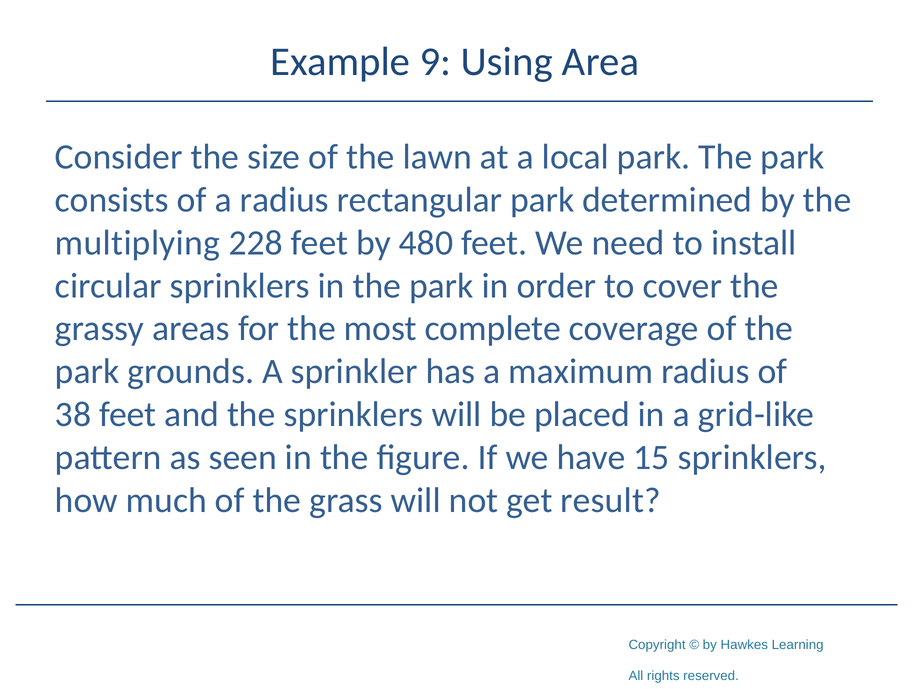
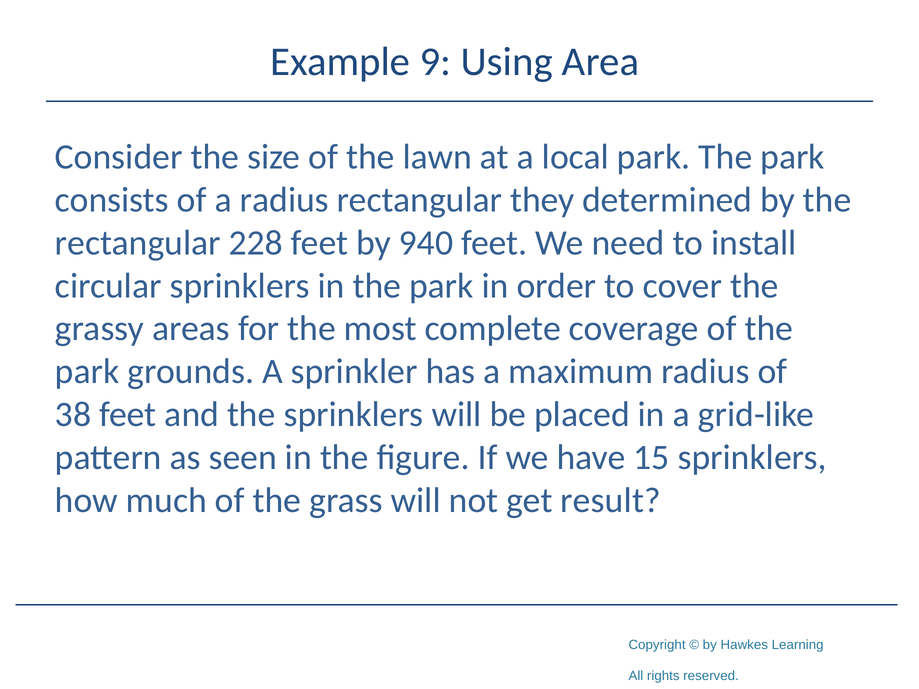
rectangular park: park -> they
multiplying at (138, 243): multiplying -> rectangular
480: 480 -> 940
